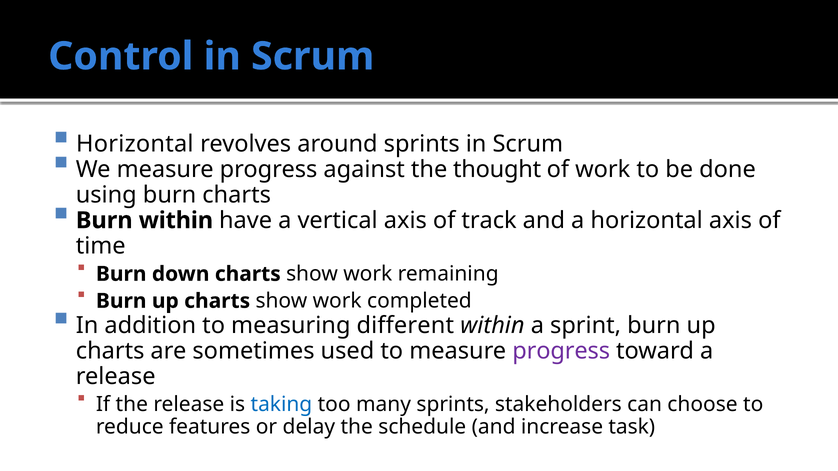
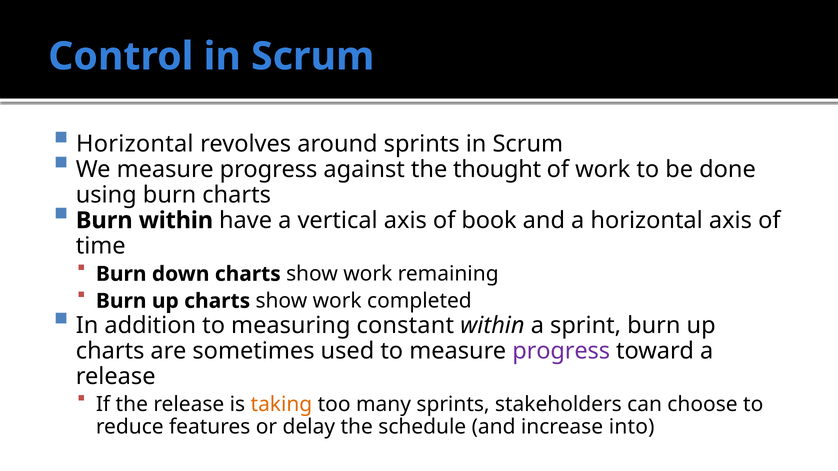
track: track -> book
different: different -> constant
taking colour: blue -> orange
task: task -> into
